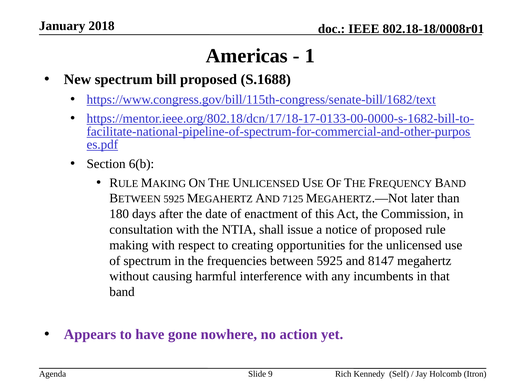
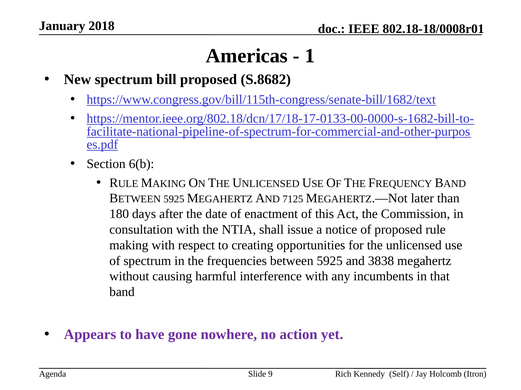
S.1688: S.1688 -> S.8682
8147: 8147 -> 3838
